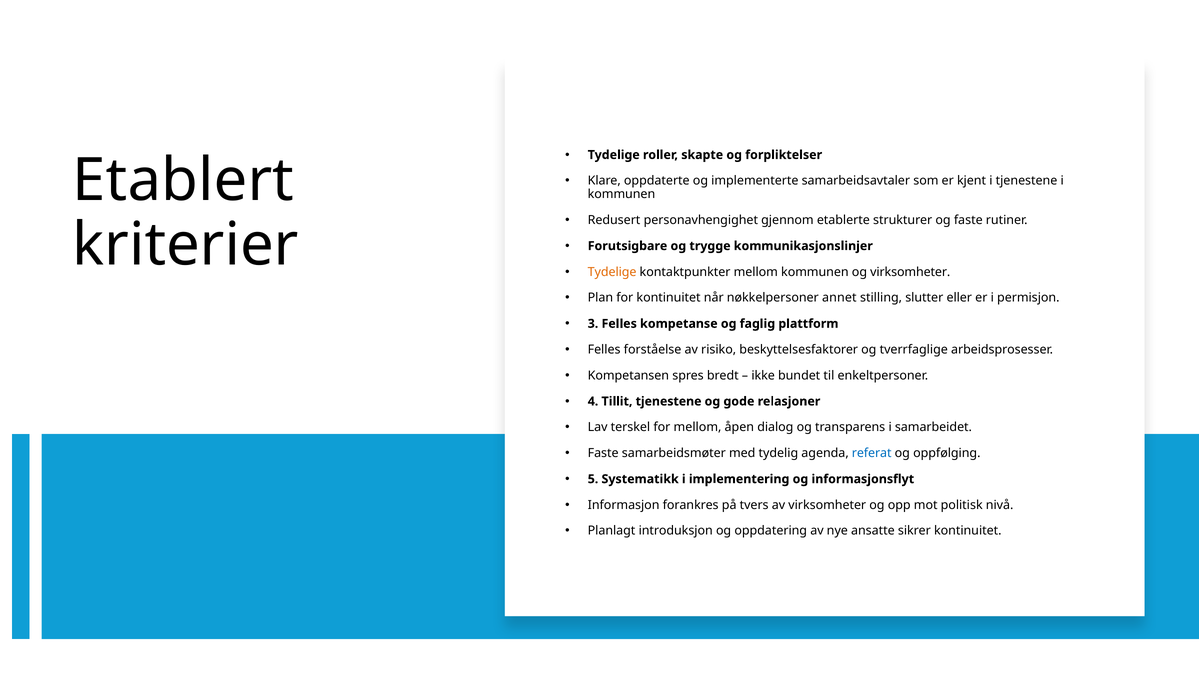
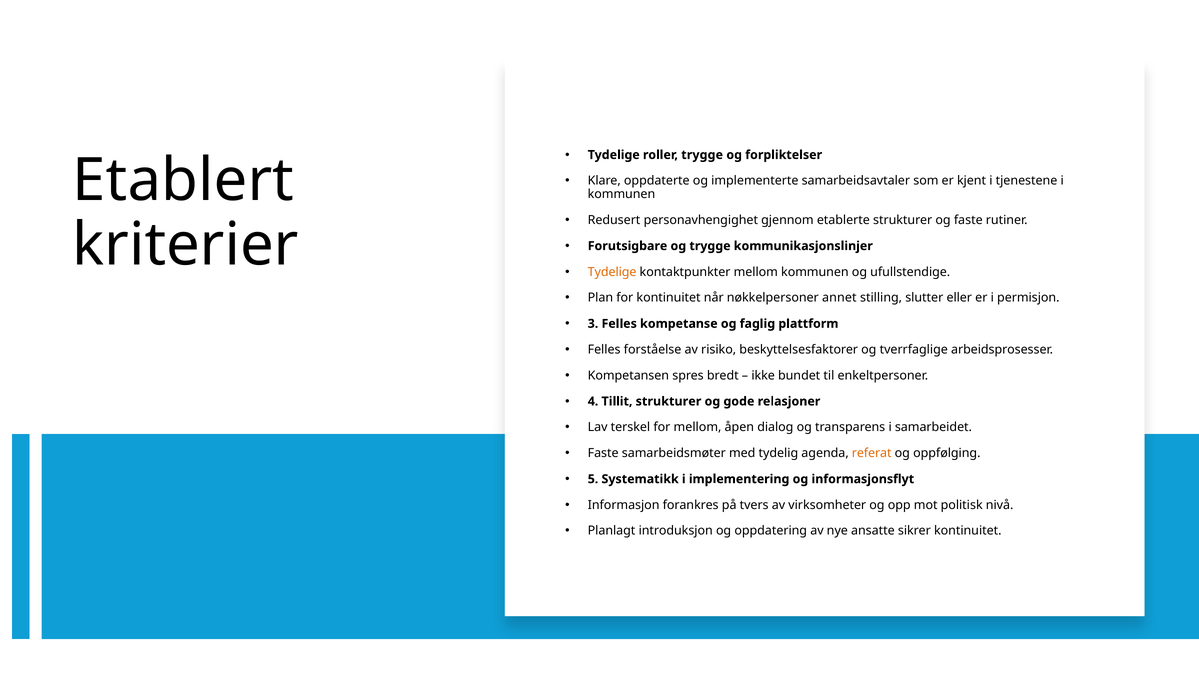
roller skapte: skapte -> trygge
og virksomheter: virksomheter -> ufullstendige
Tillit tjenestene: tjenestene -> strukturer
referat colour: blue -> orange
